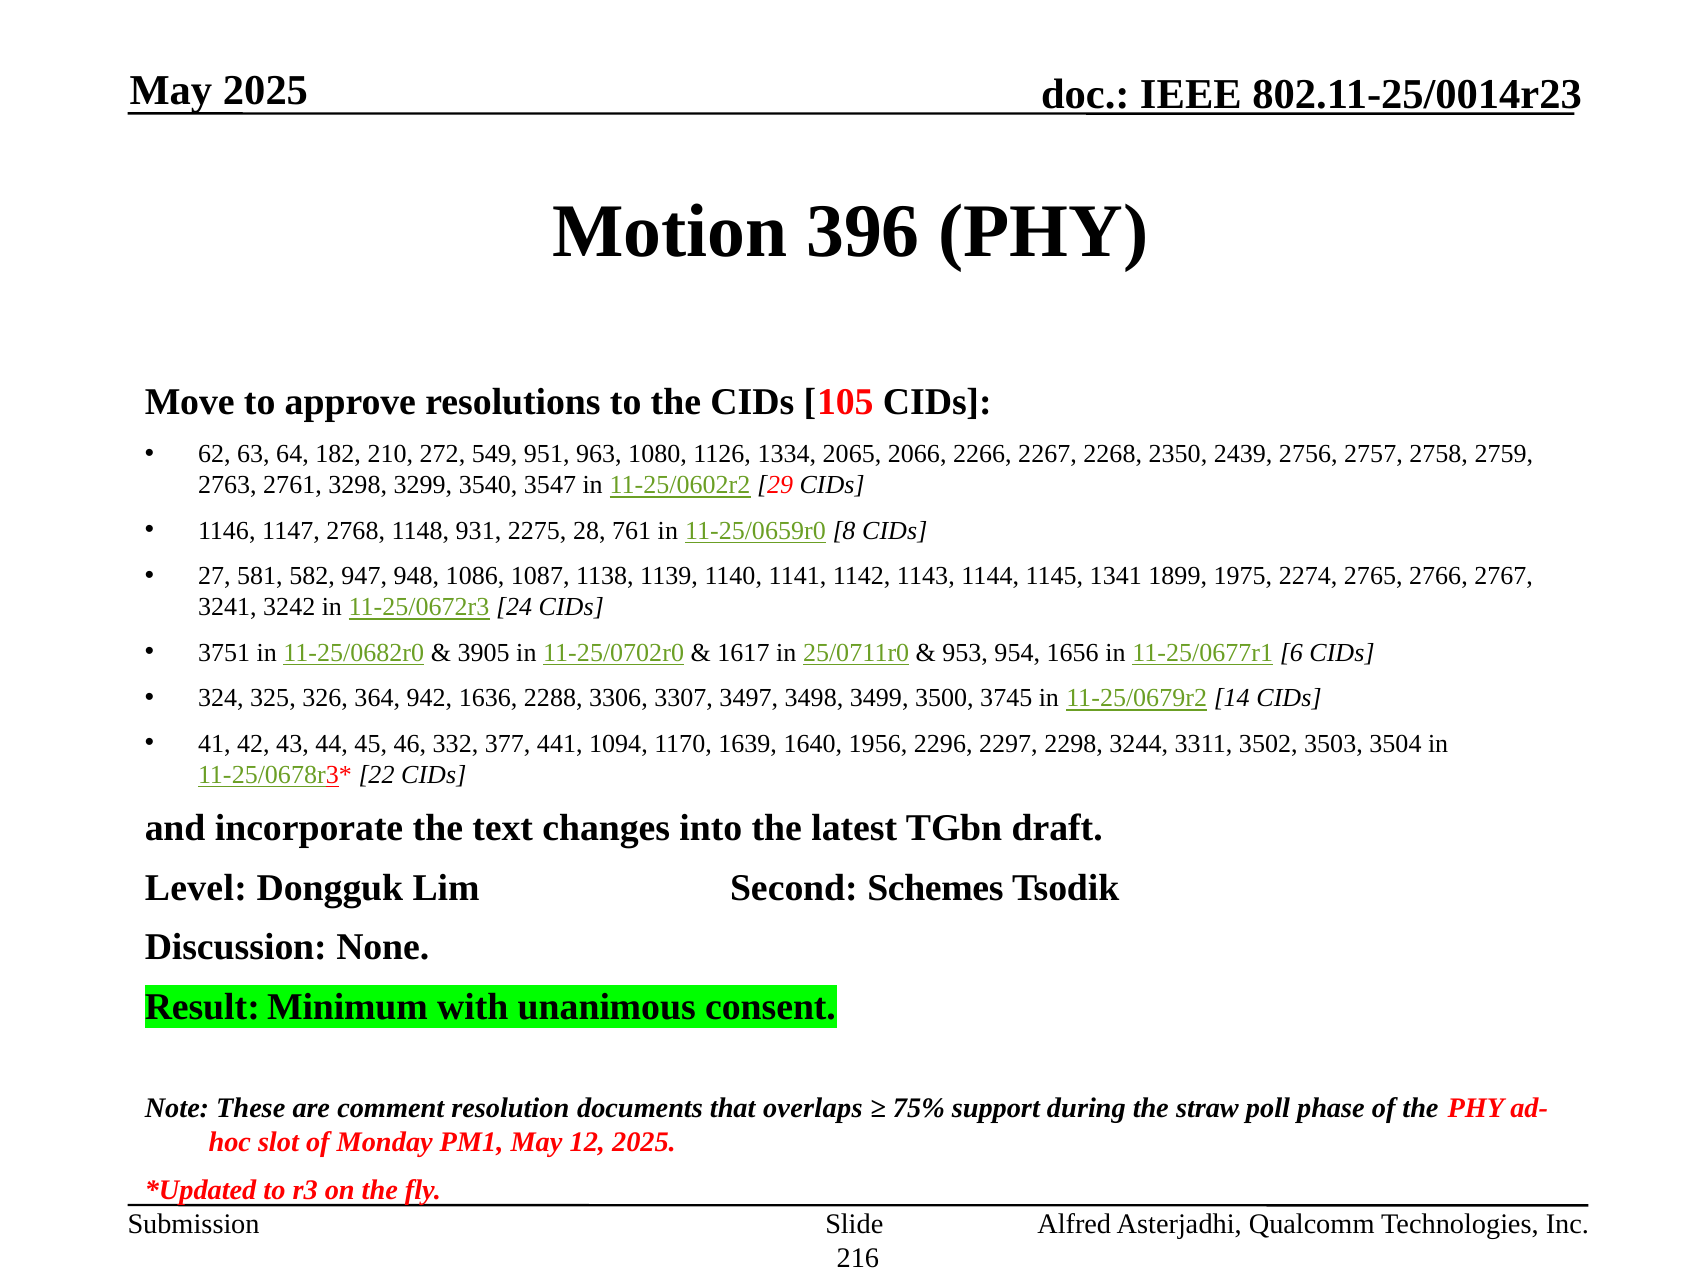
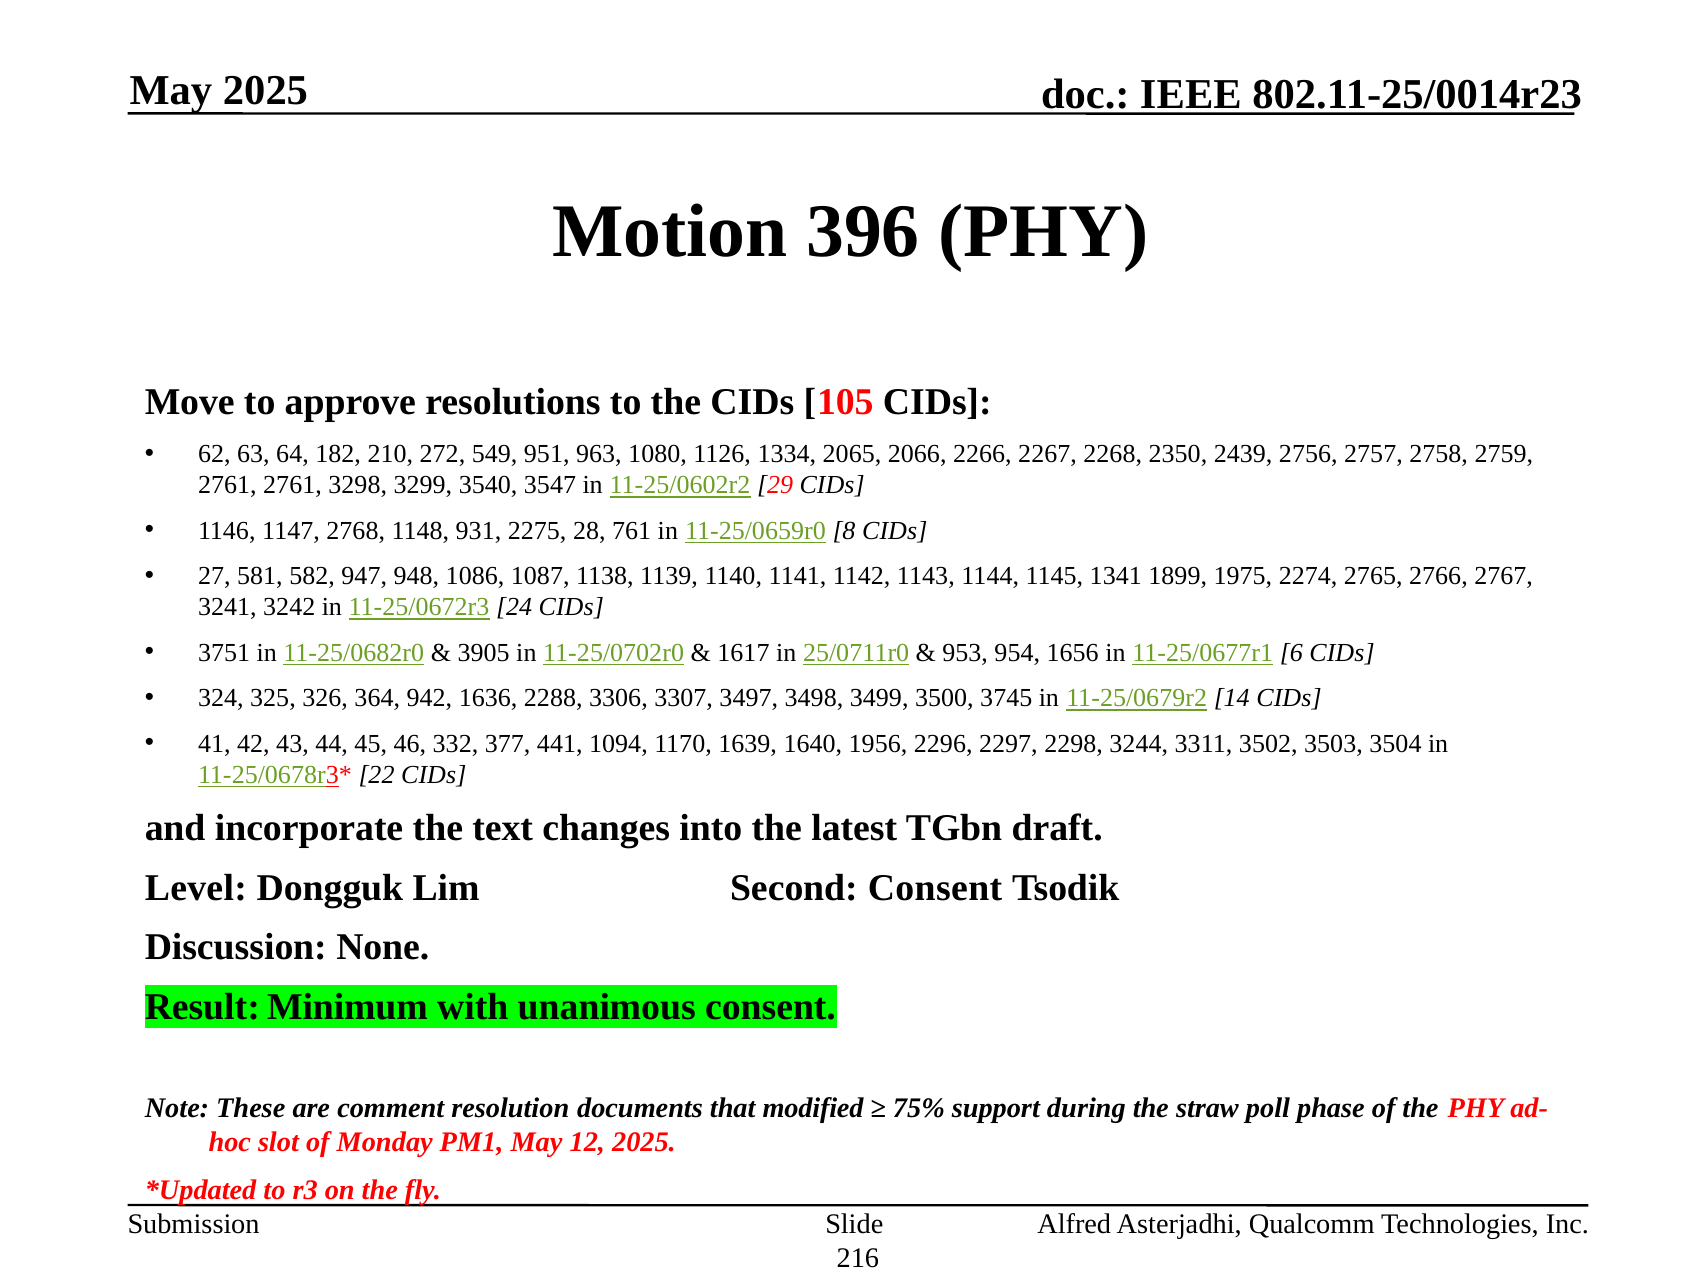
2763 at (227, 486): 2763 -> 2761
Second Schemes: Schemes -> Consent
overlaps: overlaps -> modified
